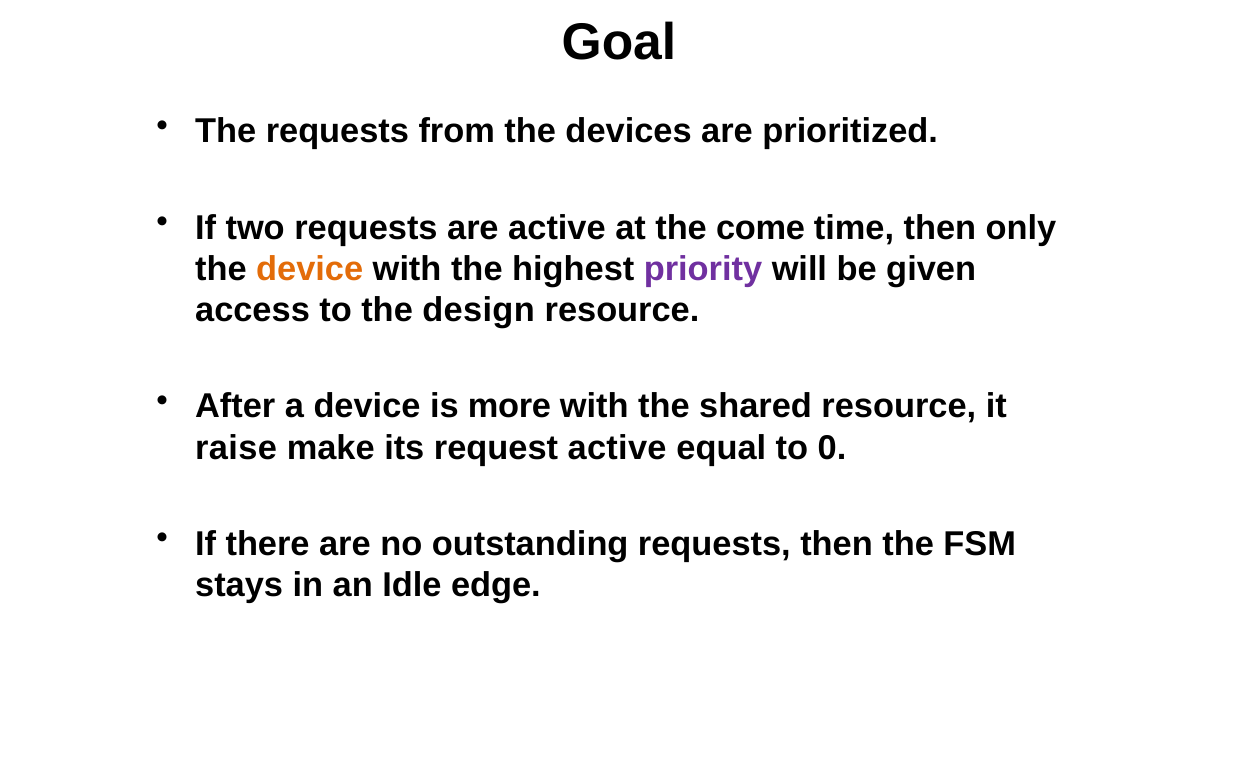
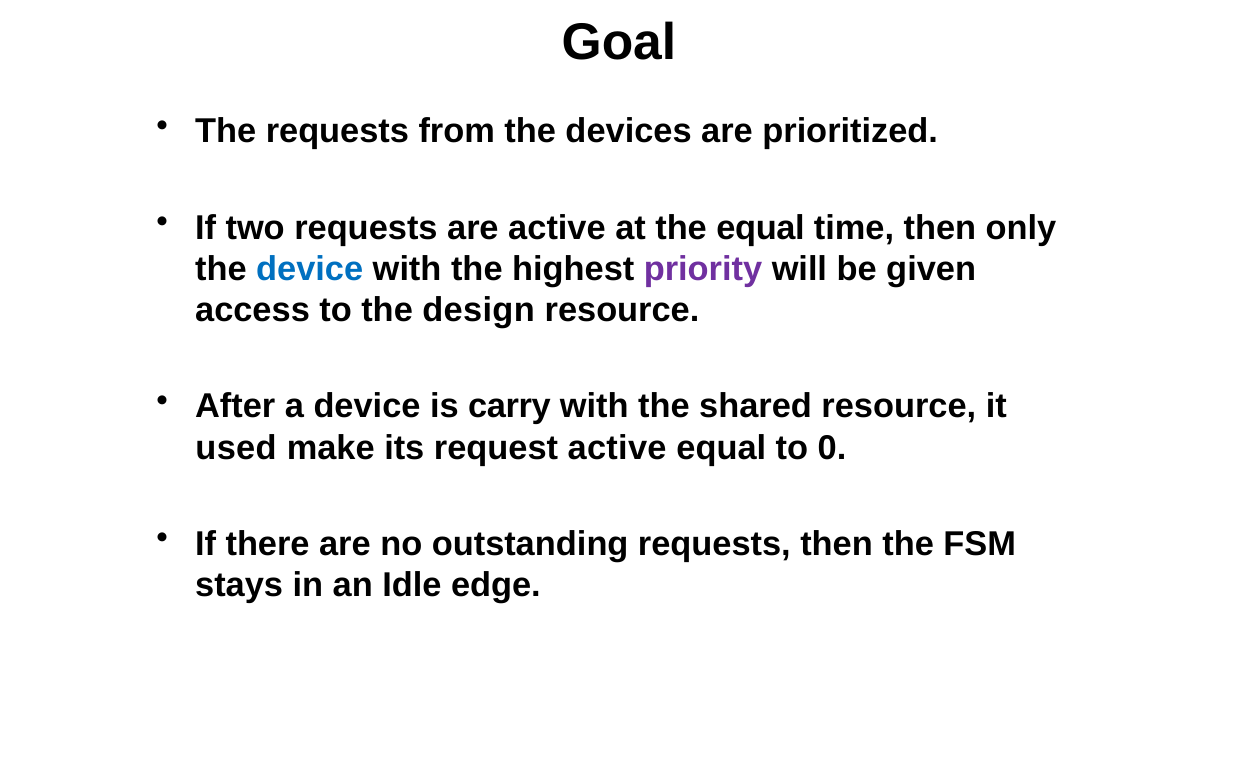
the come: come -> equal
device at (310, 269) colour: orange -> blue
more: more -> carry
raise: raise -> used
